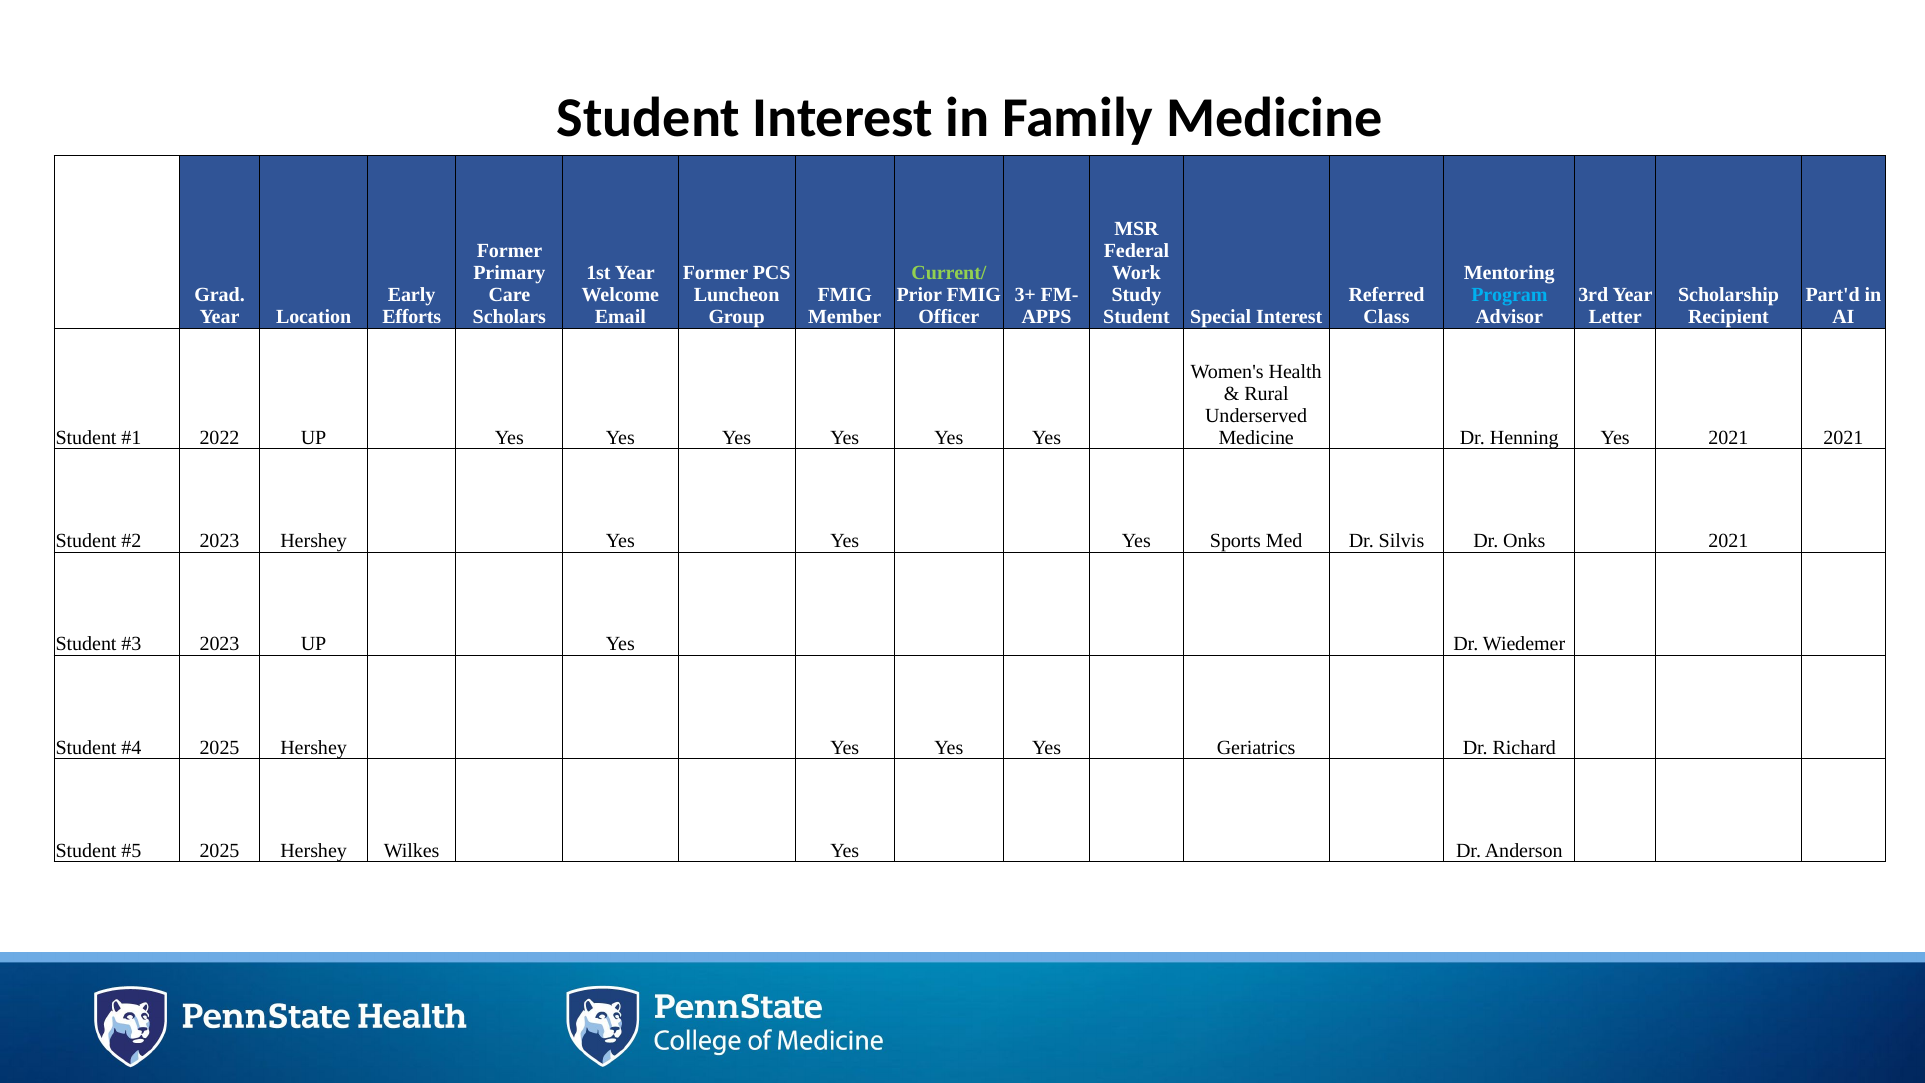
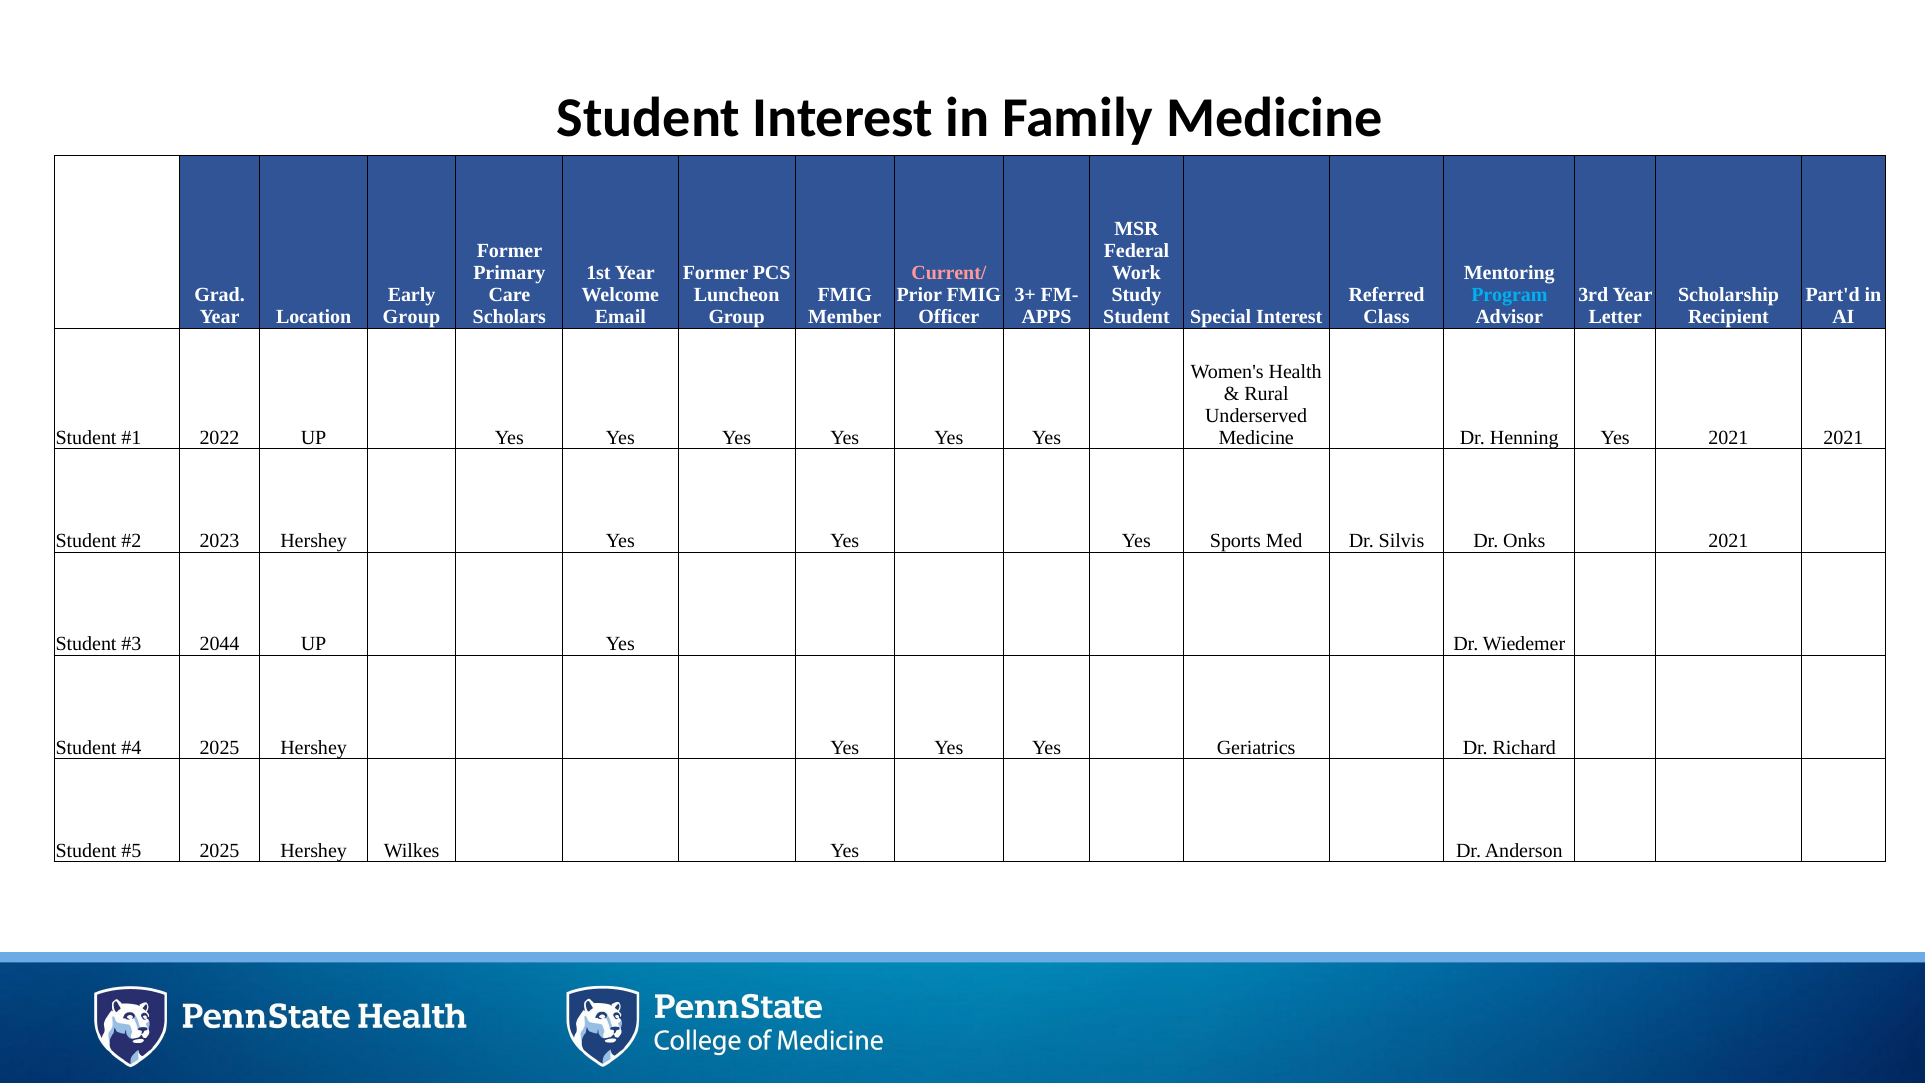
Current/ colour: light green -> pink
Efforts at (412, 317): Efforts -> Group
2023 at (220, 644): 2023 -> 2044
